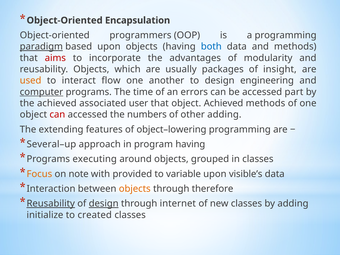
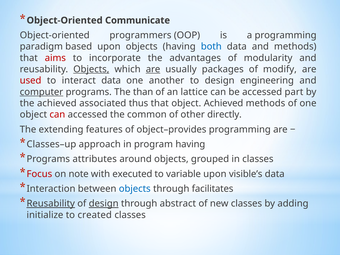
Encapsulation: Encapsulation -> Communicate
paradigm underline: present -> none
Objects at (91, 69) underline: none -> present
are at (153, 69) underline: none -> present
insight: insight -> modify
used colour: orange -> red
interact flow: flow -> data
time: time -> than
errors: errors -> lattice
user: user -> thus
numbers: numbers -> common
other adding: adding -> directly
object–lowering: object–lowering -> object–provides
Several–up: Several–up -> Classes–up
executing: executing -> attributes
Focus colour: orange -> red
provided: provided -> executed
objects at (135, 189) colour: orange -> blue
therefore: therefore -> facilitates
internet: internet -> abstract
